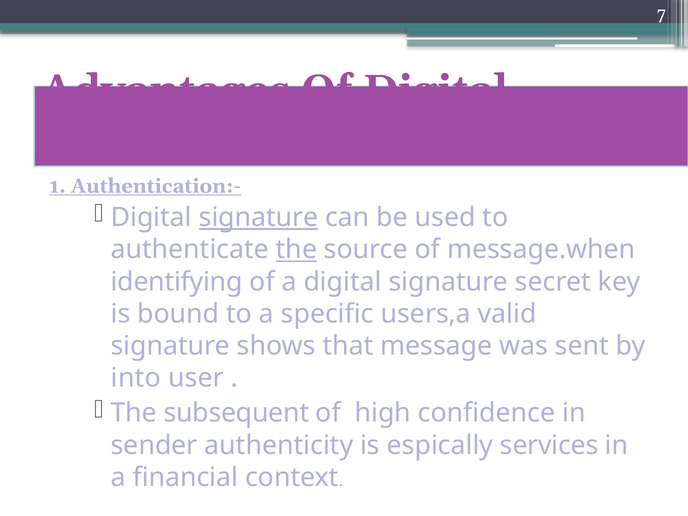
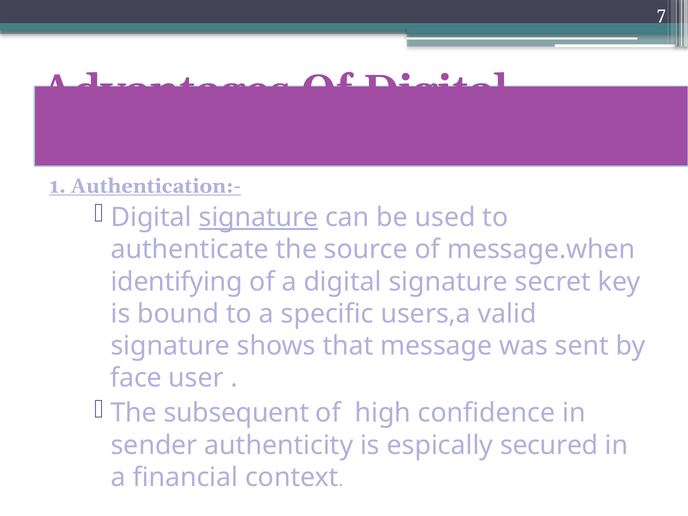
the at (296, 250) underline: present -> none
into: into -> face
services: services -> secured
